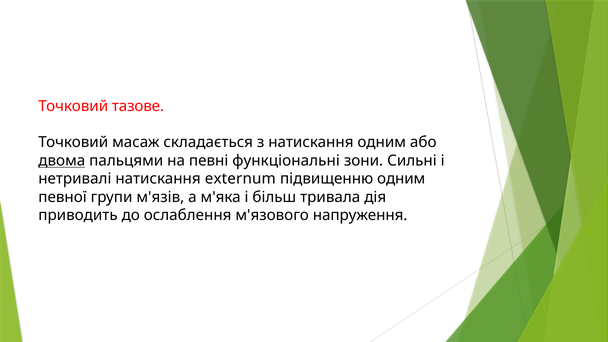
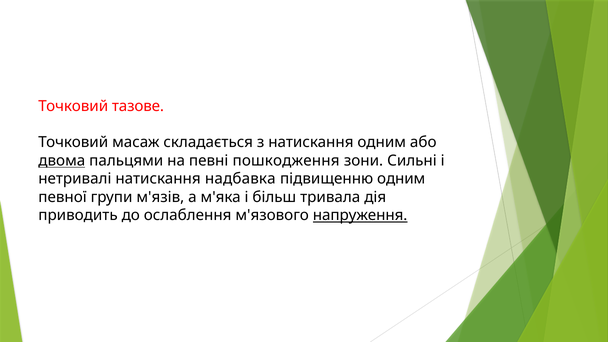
функціональні: функціональні -> пошкодження
externum: externum -> надбавка
напруження underline: none -> present
